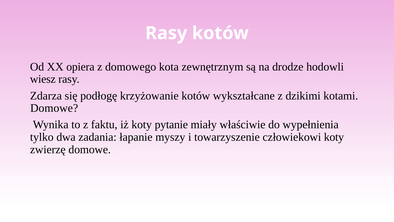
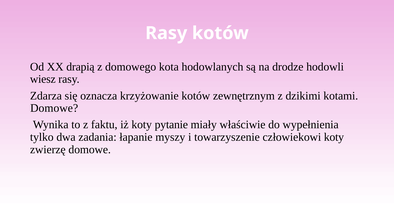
opiera: opiera -> drapią
zewnętrznym: zewnętrznym -> hodowlanych
podłogę: podłogę -> oznacza
wykształcane: wykształcane -> zewnętrznym
